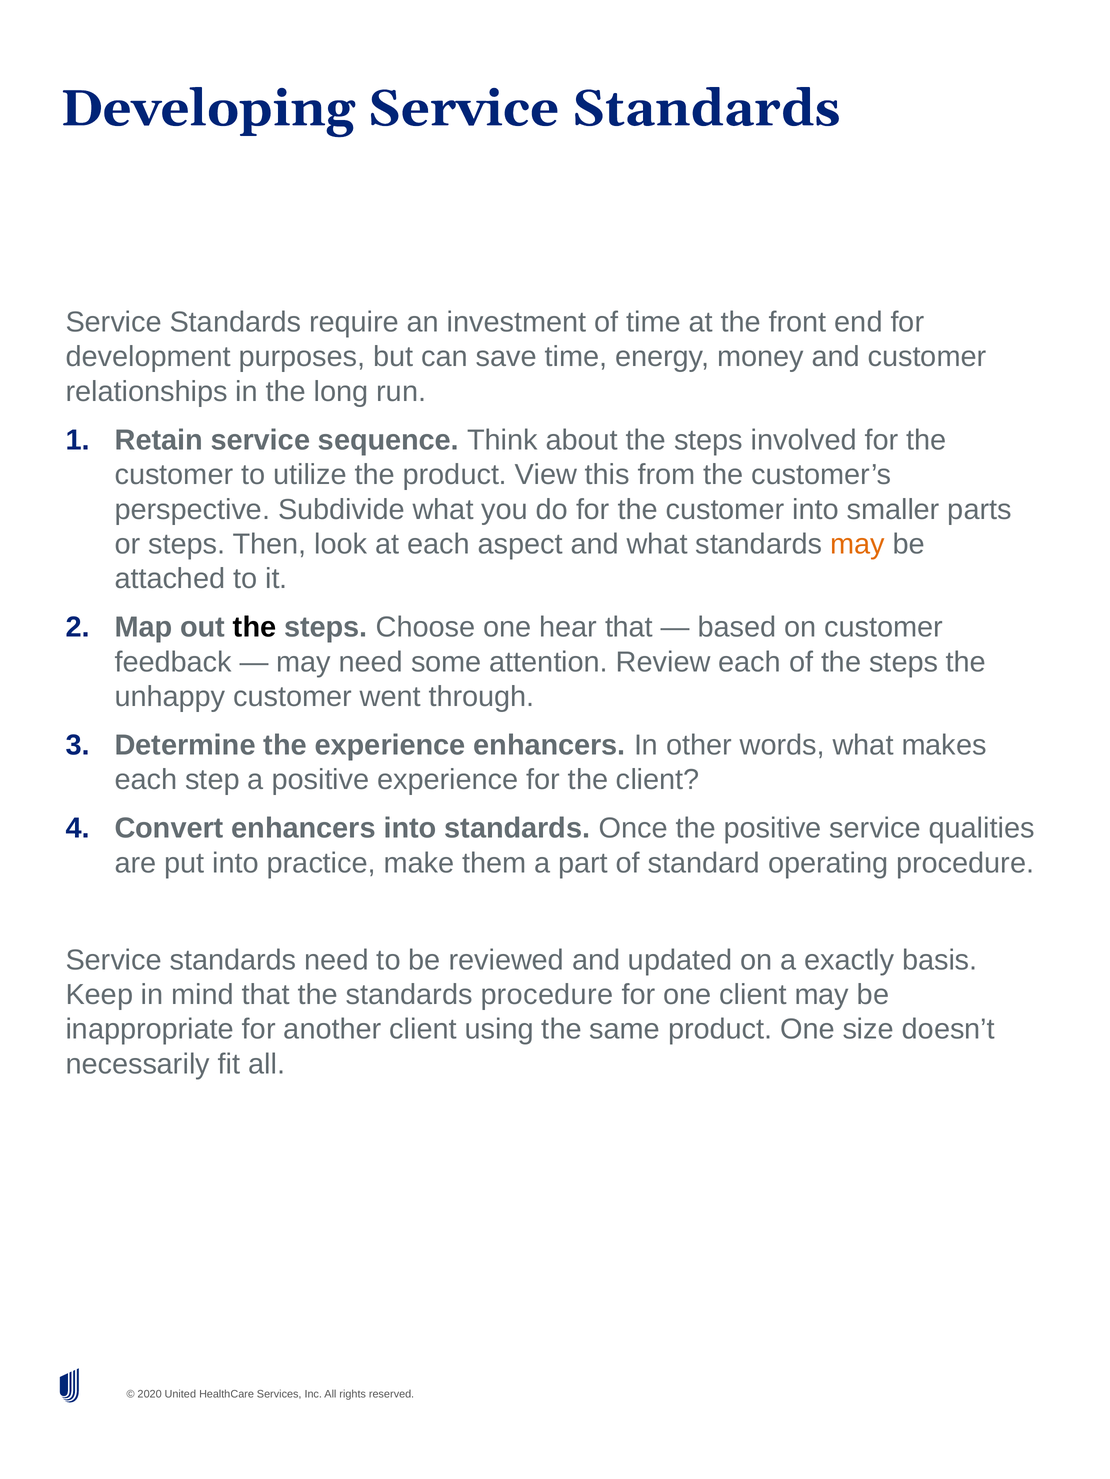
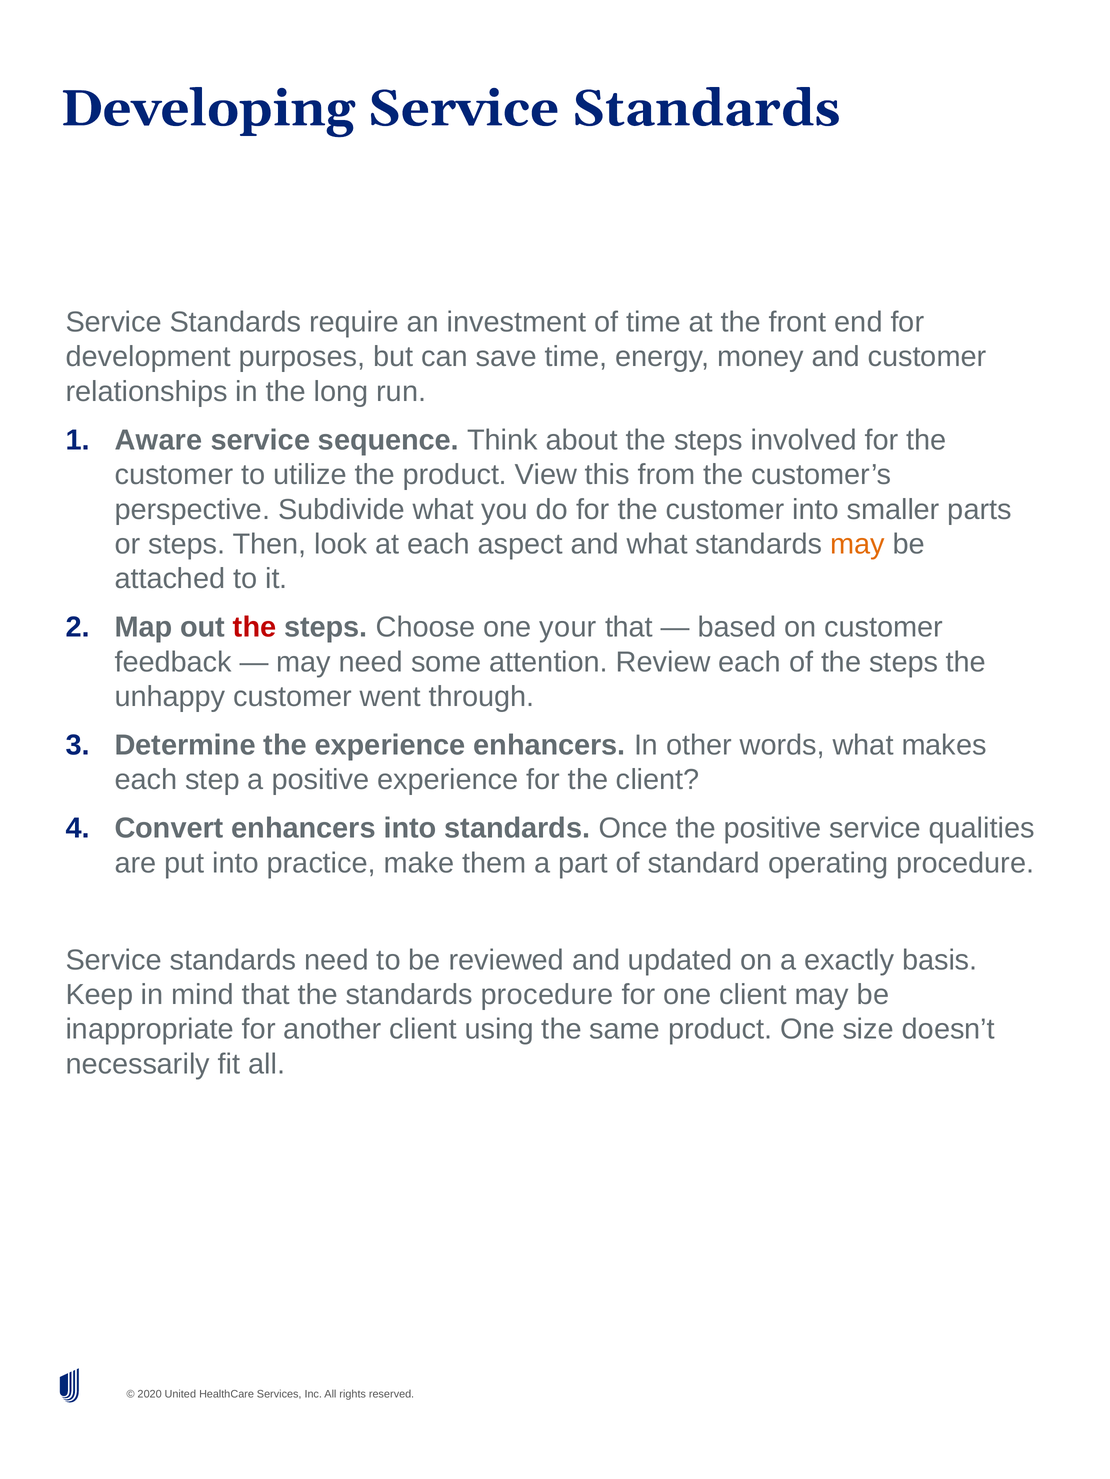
Retain: Retain -> Aware
the at (255, 628) colour: black -> red
hear: hear -> your
